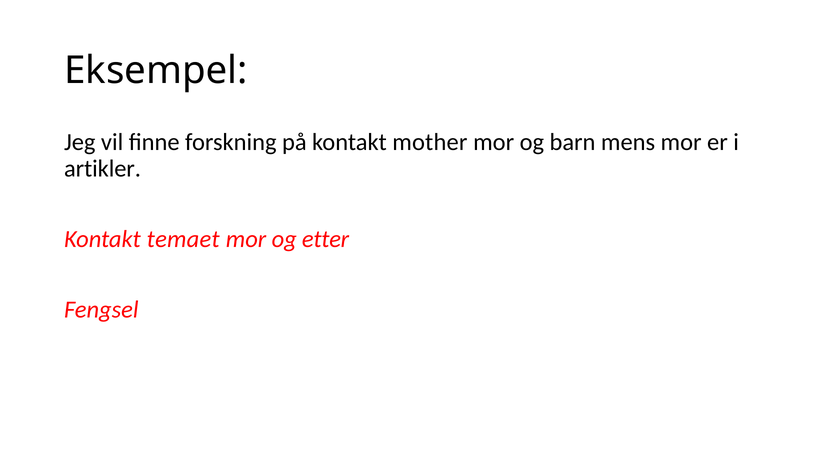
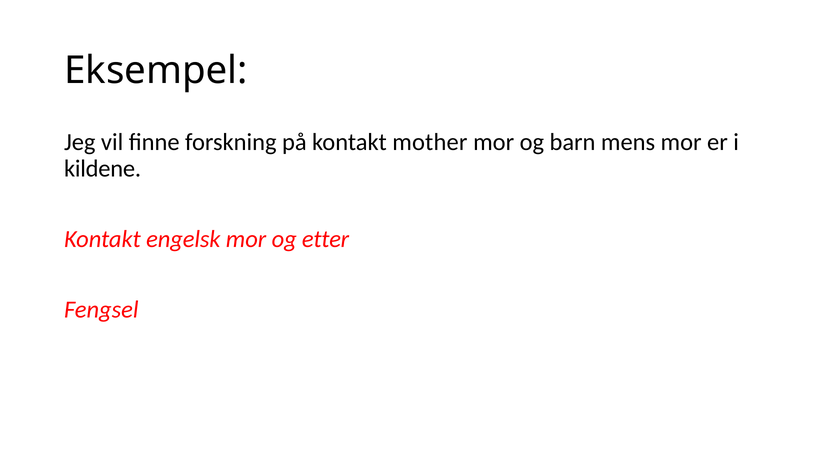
artikler: artikler -> kildene
temaet: temaet -> engelsk
